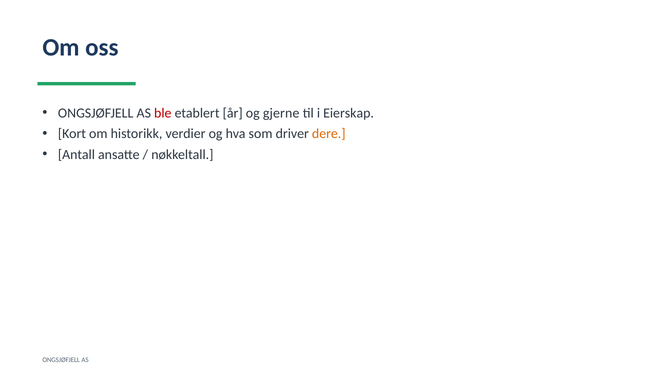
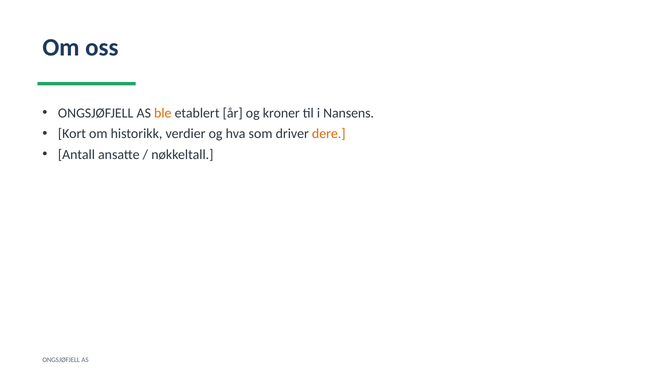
ble colour: red -> orange
gjerne: gjerne -> kroner
Eierskap: Eierskap -> Nansens
